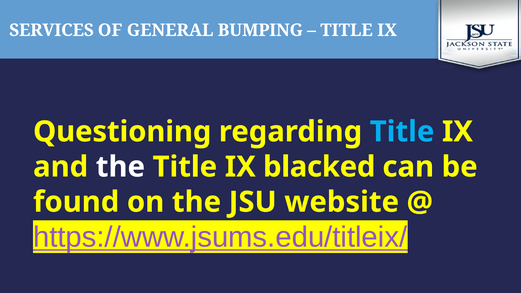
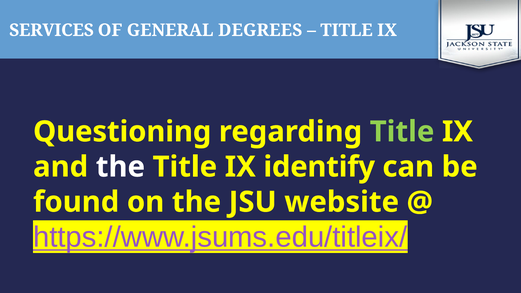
BUMPING: BUMPING -> DEGREES
Title at (402, 132) colour: light blue -> light green
blacked: blacked -> identify
